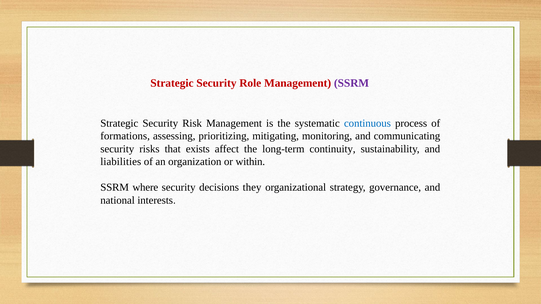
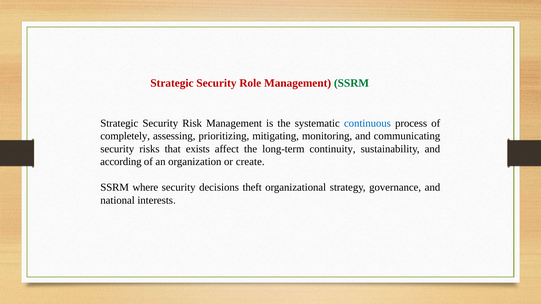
SSRM at (351, 83) colour: purple -> green
formations: formations -> completely
liabilities: liabilities -> according
within: within -> create
they: they -> theft
